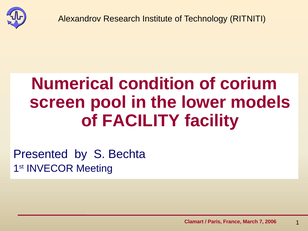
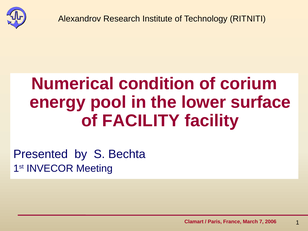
screen: screen -> energy
models: models -> surface
